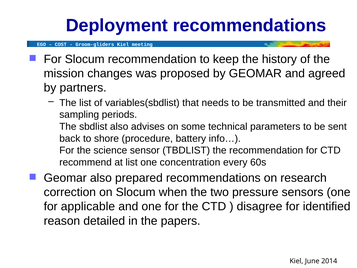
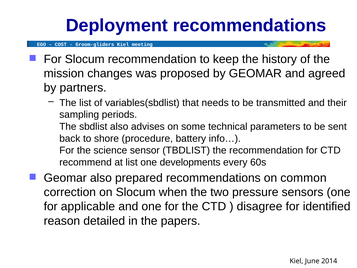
concentration: concentration -> developments
research: research -> common
